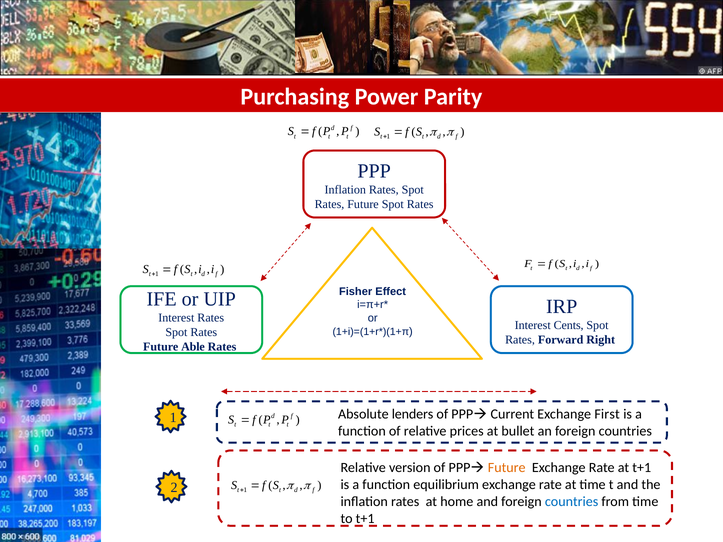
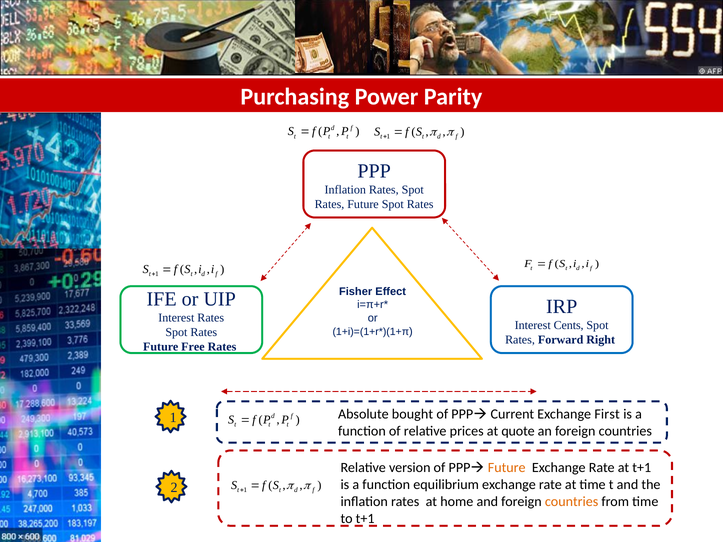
Able: Able -> Free
lenders: lenders -> bought
bullet: bullet -> quote
countries at (572, 502) colour: blue -> orange
